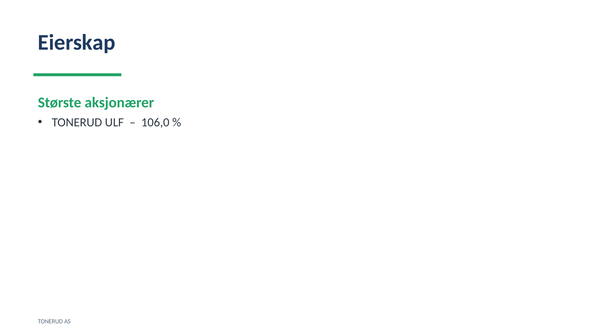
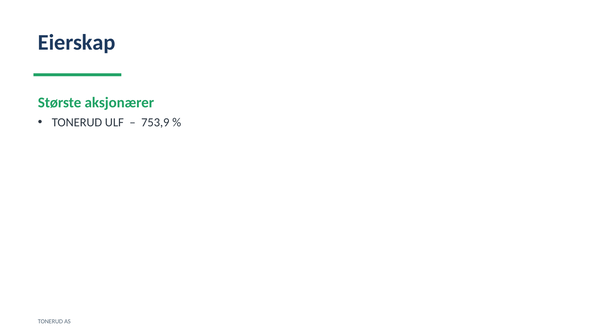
106,0: 106,0 -> 753,9
